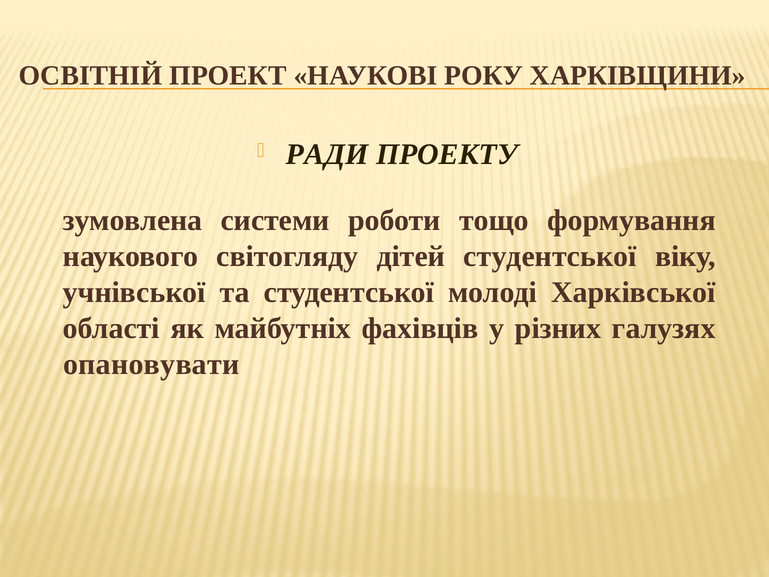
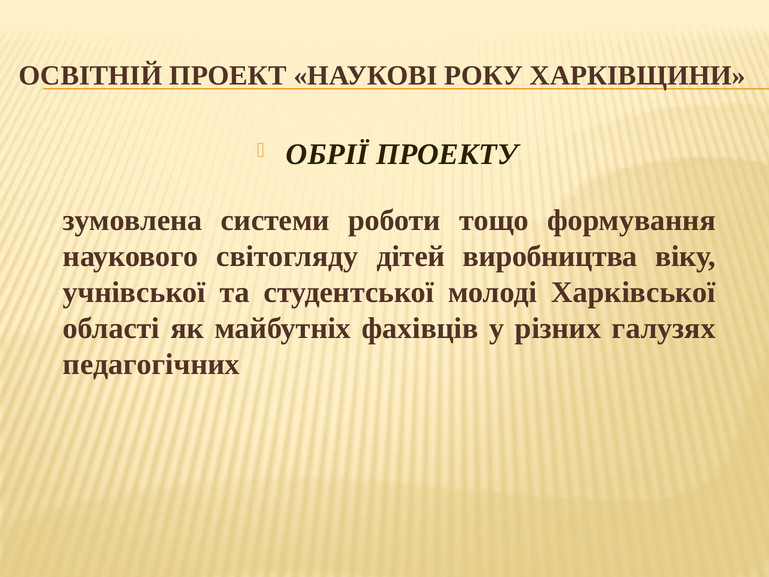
РАДИ: РАДИ -> ОБРІЇ
дітей студентської: студентської -> виробництва
опановувати: опановувати -> педагогічних
